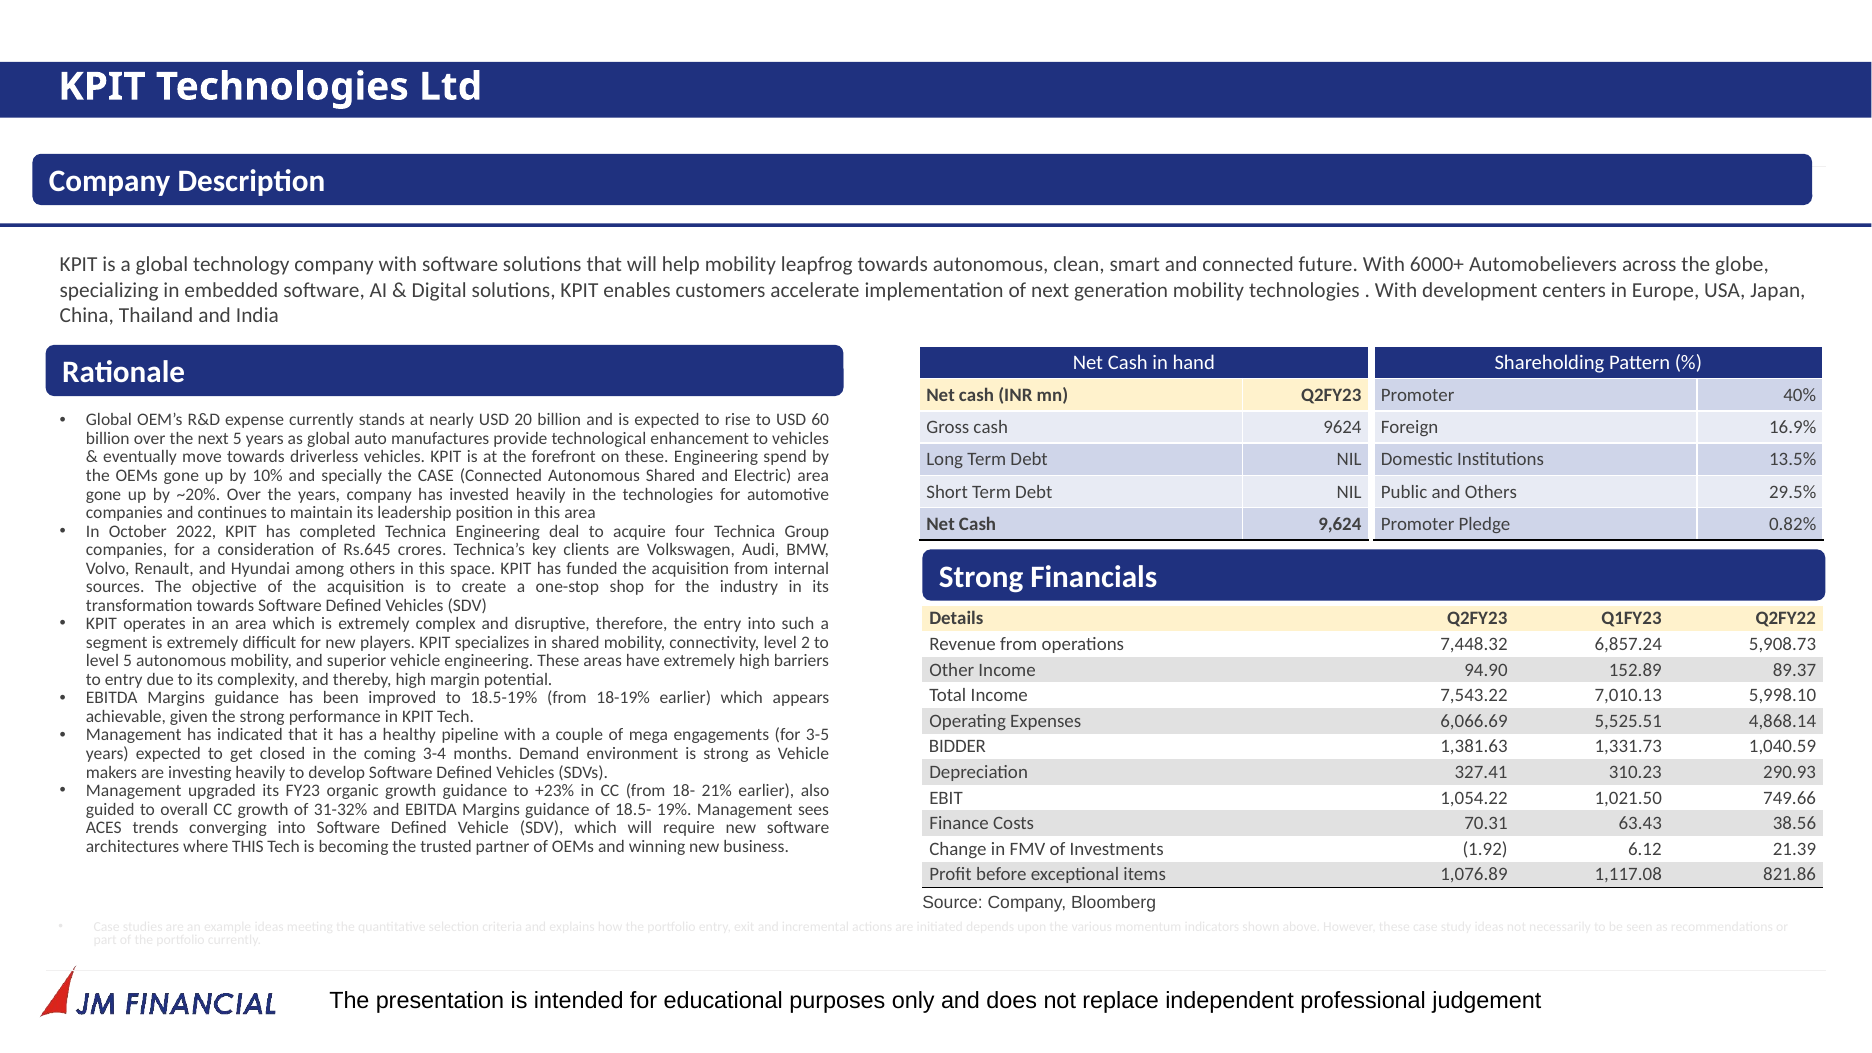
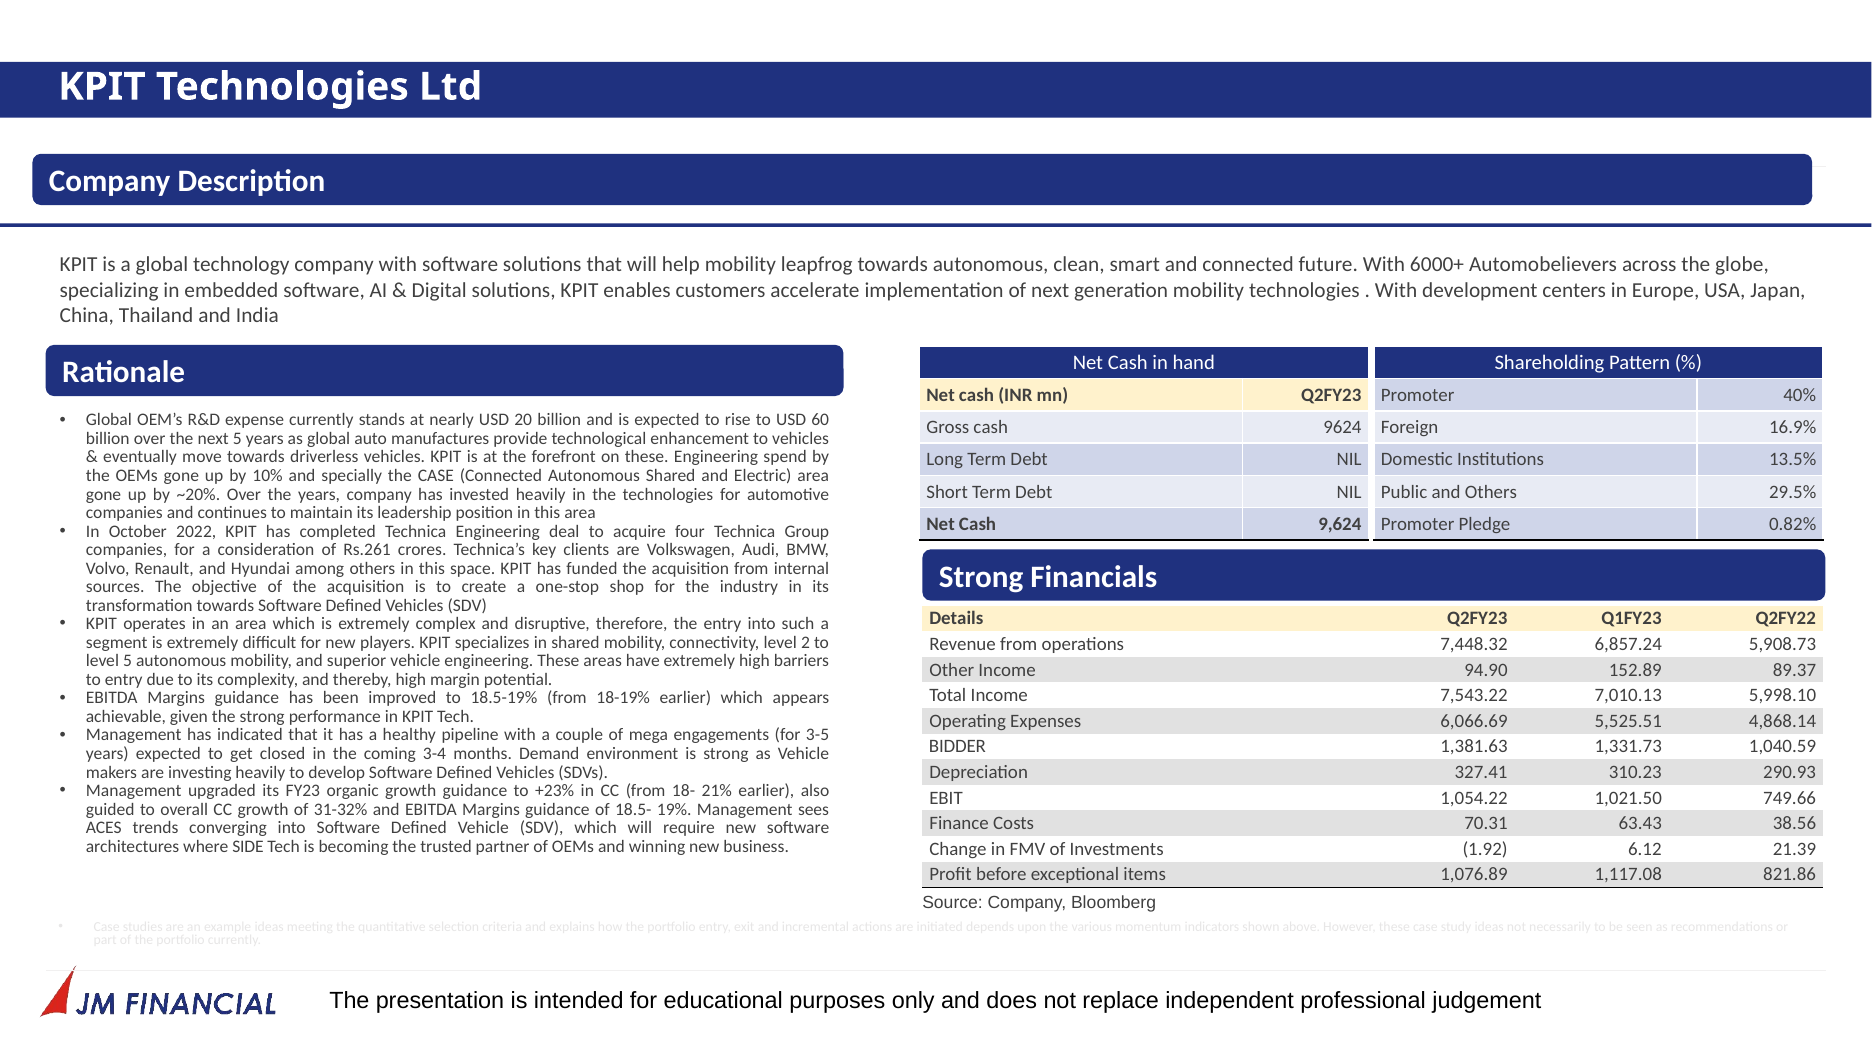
Rs.645: Rs.645 -> Rs.261
where THIS: THIS -> SIDE
